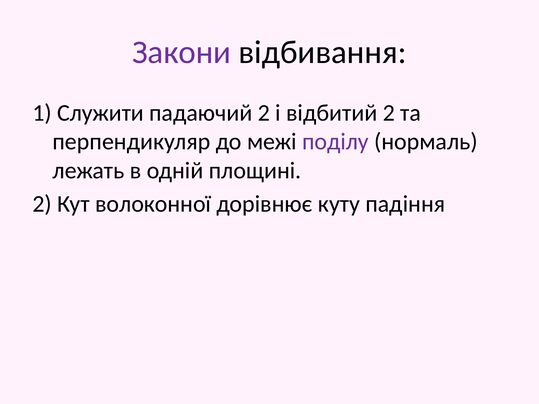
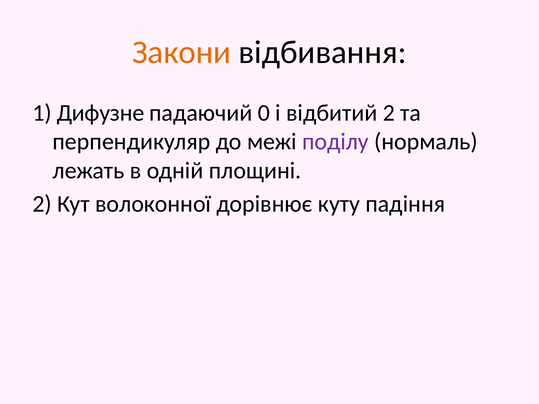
Закони colour: purple -> orange
Служити: Служити -> Дифузне
падаючий 2: 2 -> 0
